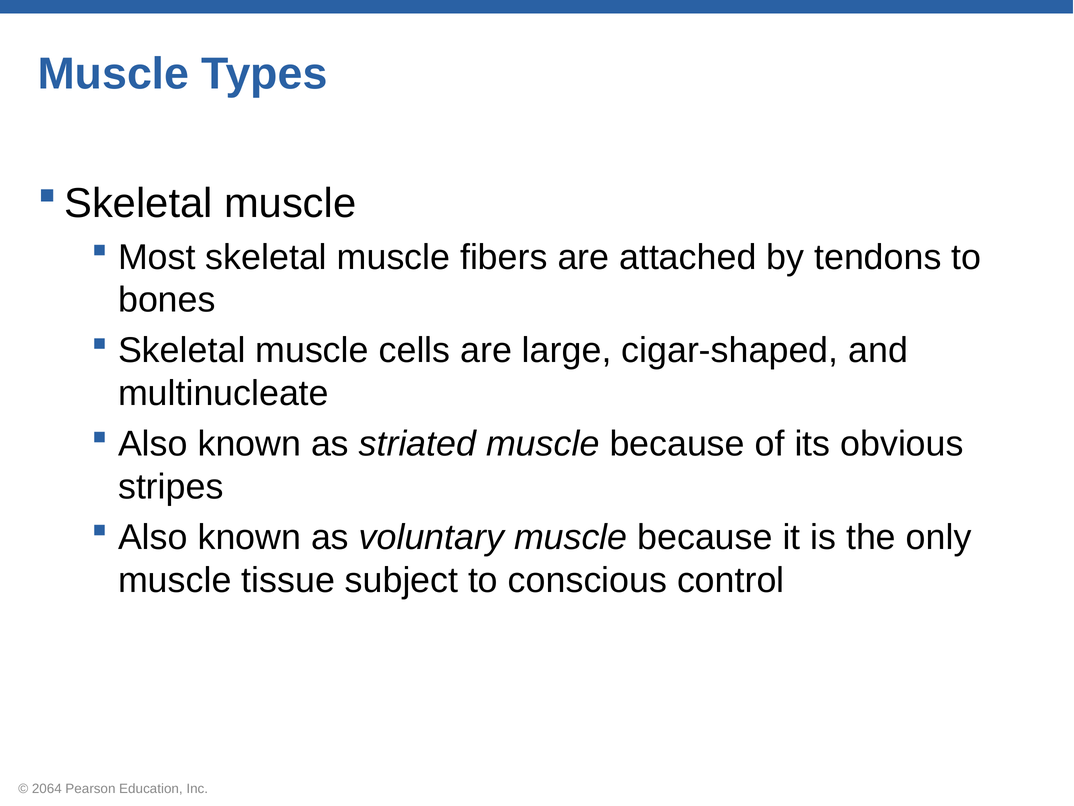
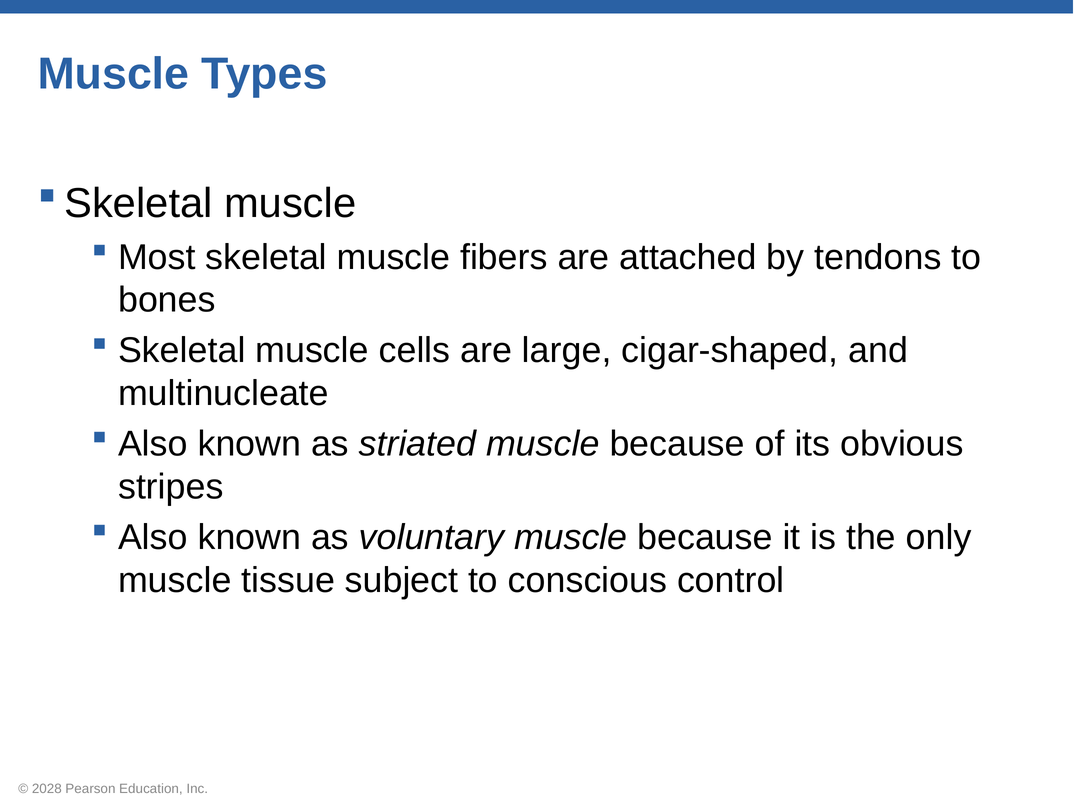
2064: 2064 -> 2028
